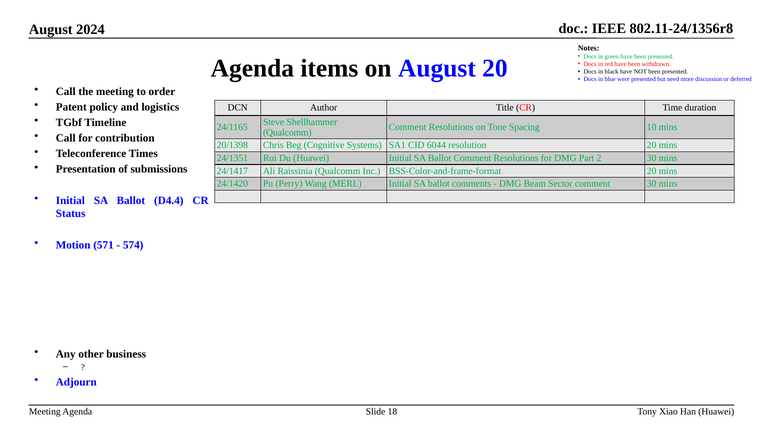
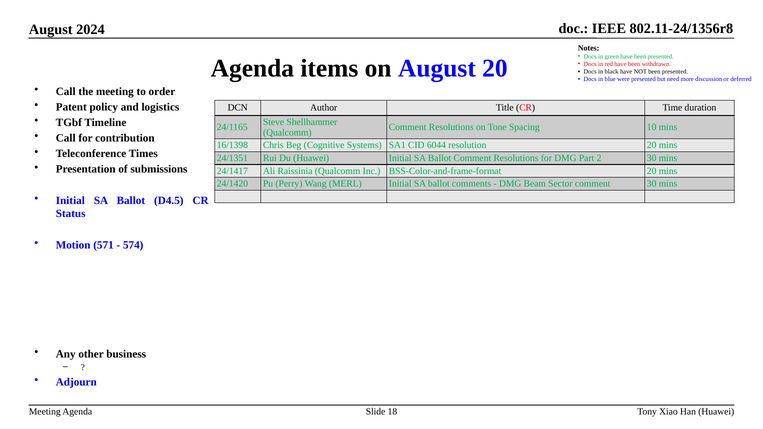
20/1398: 20/1398 -> 16/1398
D4.4: D4.4 -> D4.5
